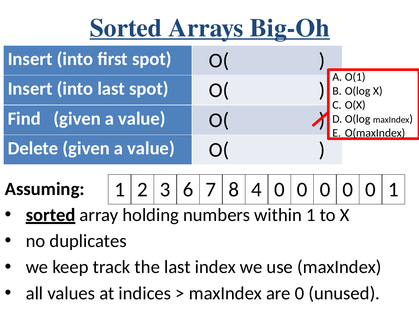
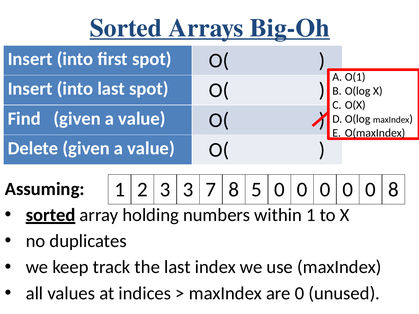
3 6: 6 -> 3
4: 4 -> 5
0 1: 1 -> 8
